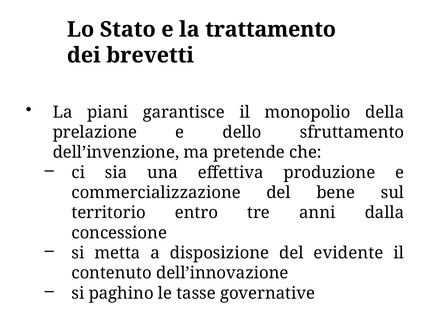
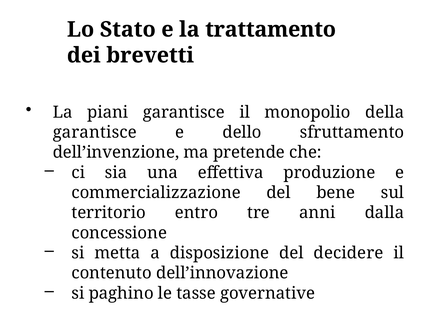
prelazione at (95, 132): prelazione -> garantisce
evidente: evidente -> decidere
